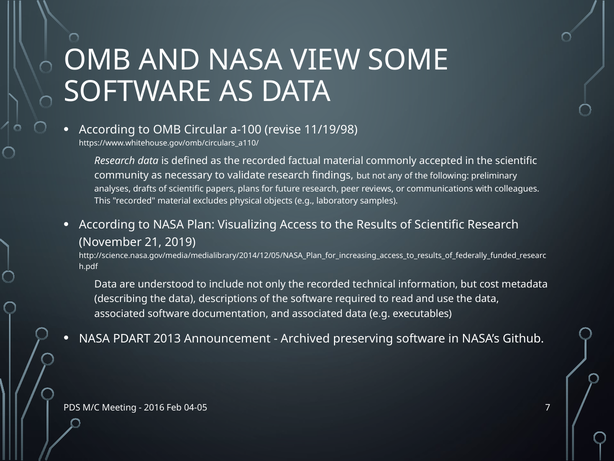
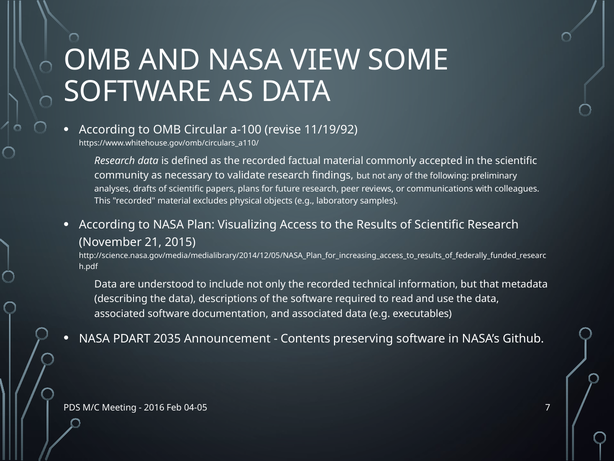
11/19/98: 11/19/98 -> 11/19/92
2019: 2019 -> 2015
cost: cost -> that
2013: 2013 -> 2035
Archived: Archived -> Contents
